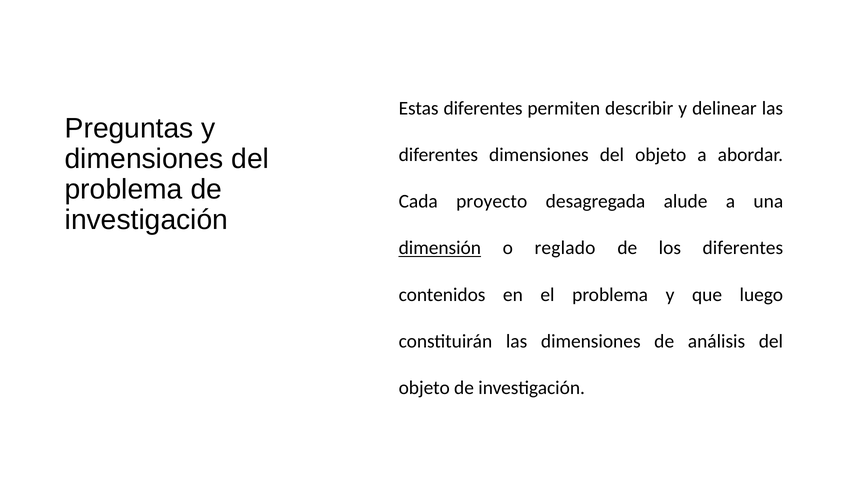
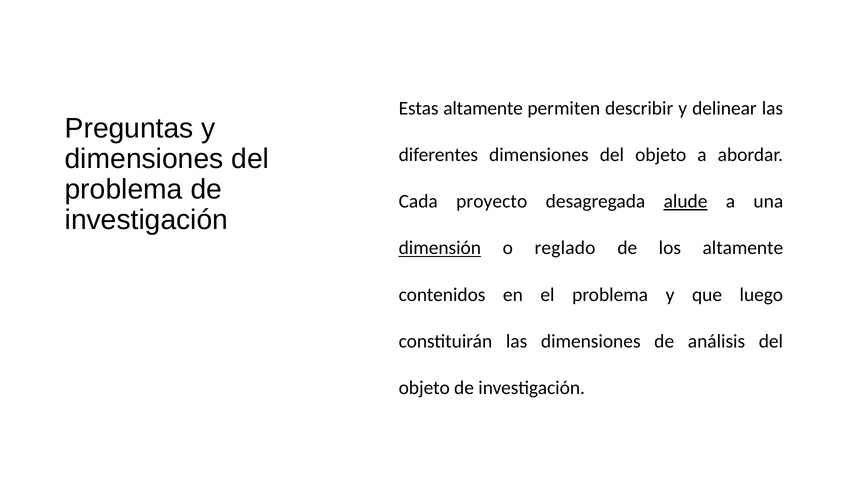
Estas diferentes: diferentes -> altamente
alude underline: none -> present
los diferentes: diferentes -> altamente
